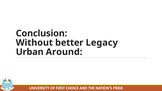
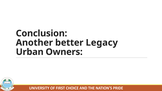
Without: Without -> Another
Around: Around -> Owners
